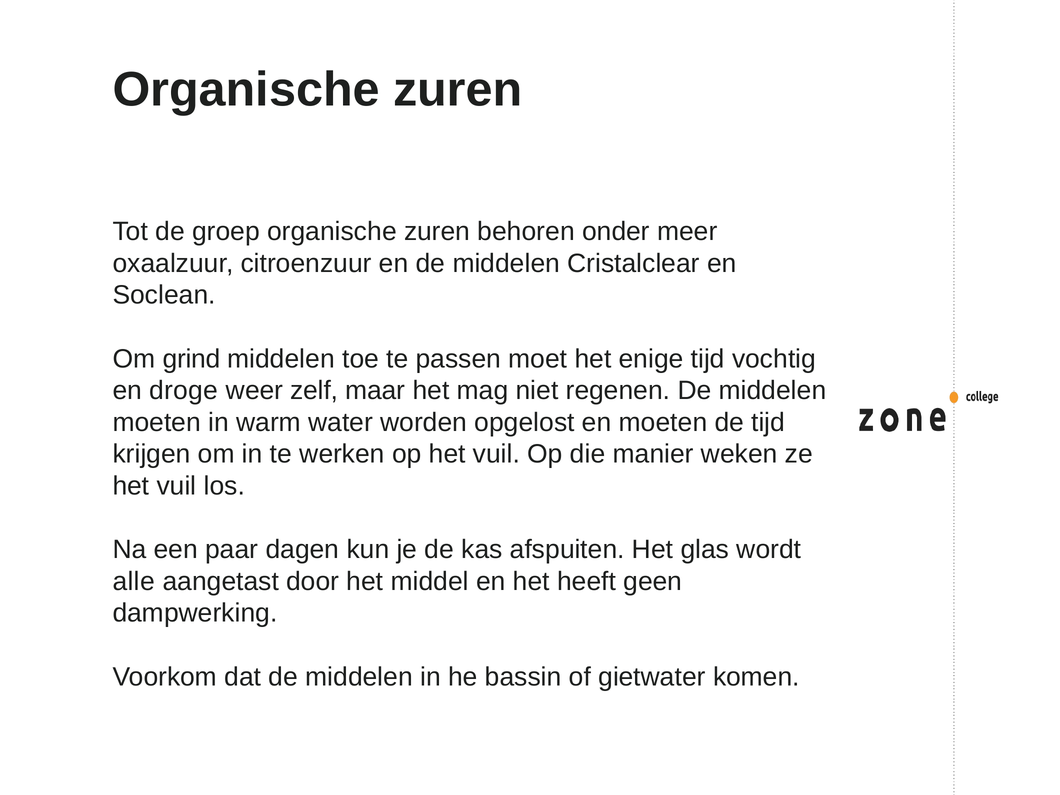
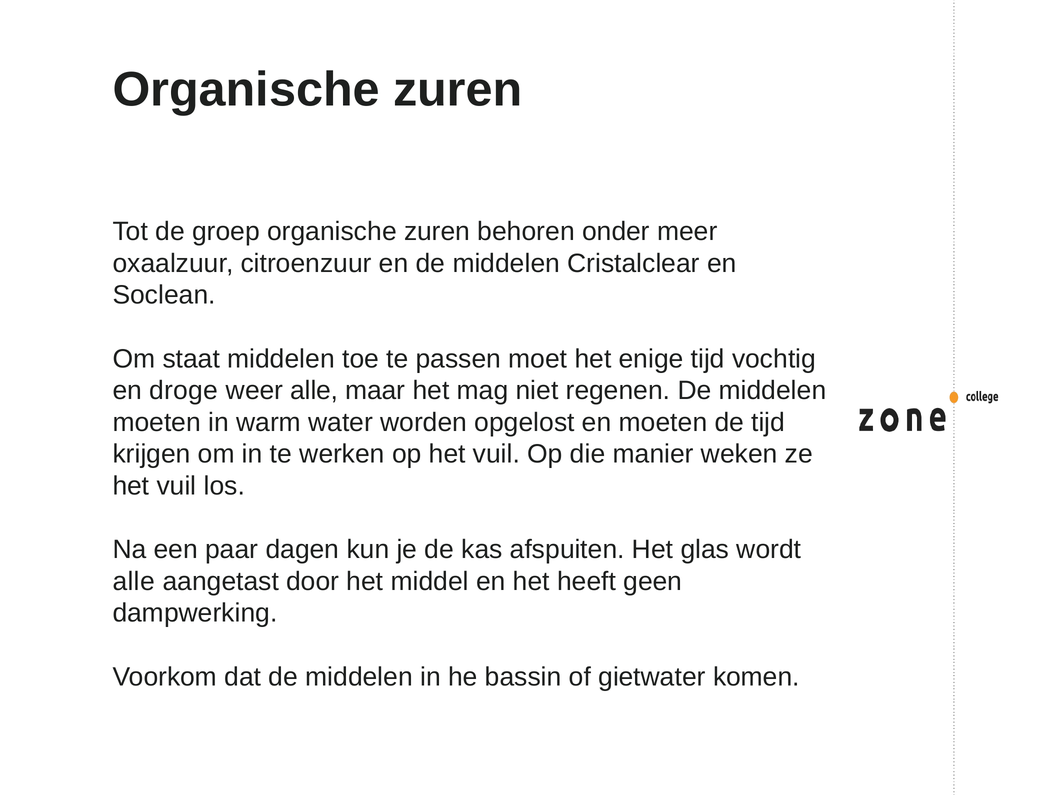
grind: grind -> staat
weer zelf: zelf -> alle
